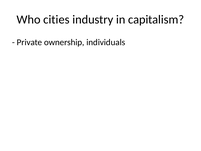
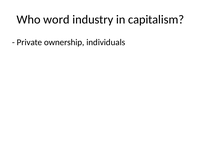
cities: cities -> word
